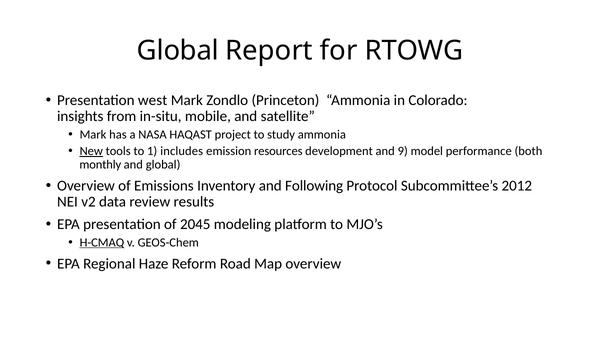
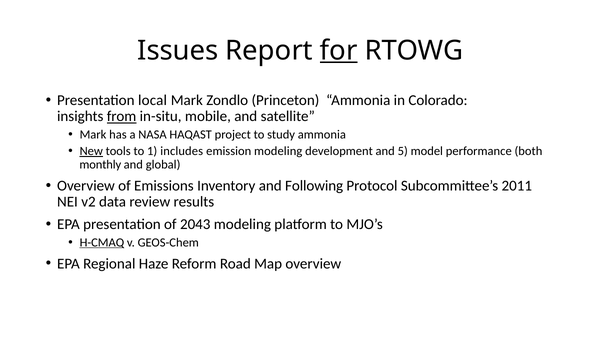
Global at (178, 50): Global -> Issues
for underline: none -> present
west: west -> local
from underline: none -> present
emission resources: resources -> modeling
9: 9 -> 5
2012: 2012 -> 2011
2045: 2045 -> 2043
